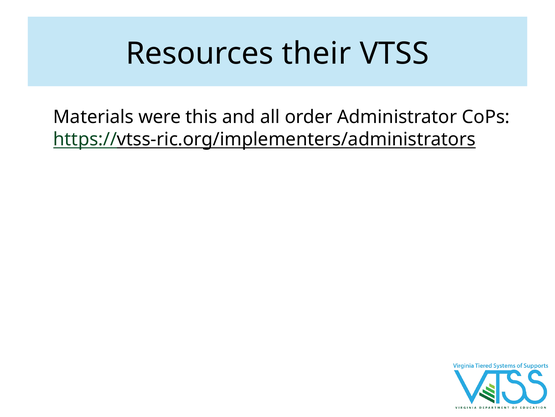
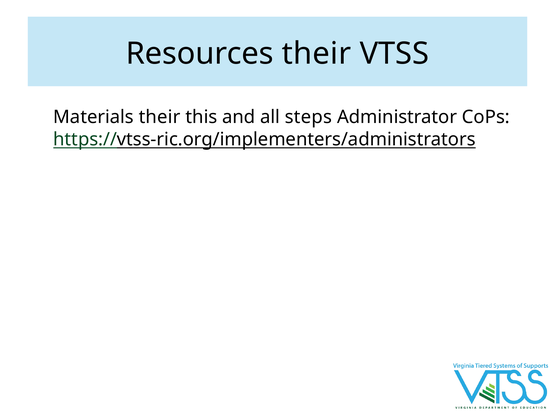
Materials were: were -> their
order: order -> steps
